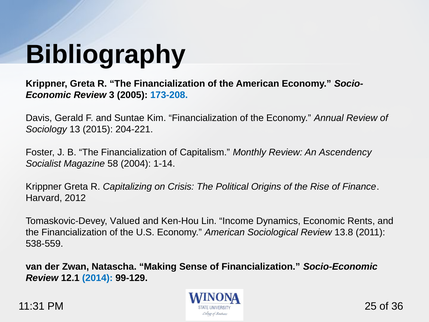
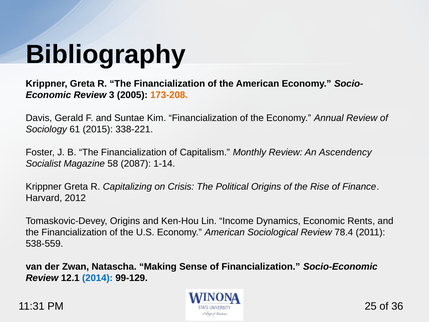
173‐208 colour: blue -> orange
13: 13 -> 61
204-221: 204-221 -> 338-221
2004: 2004 -> 2087
Tomaskovic-Devey Valued: Valued -> Origins
13.8: 13.8 -> 78.4
